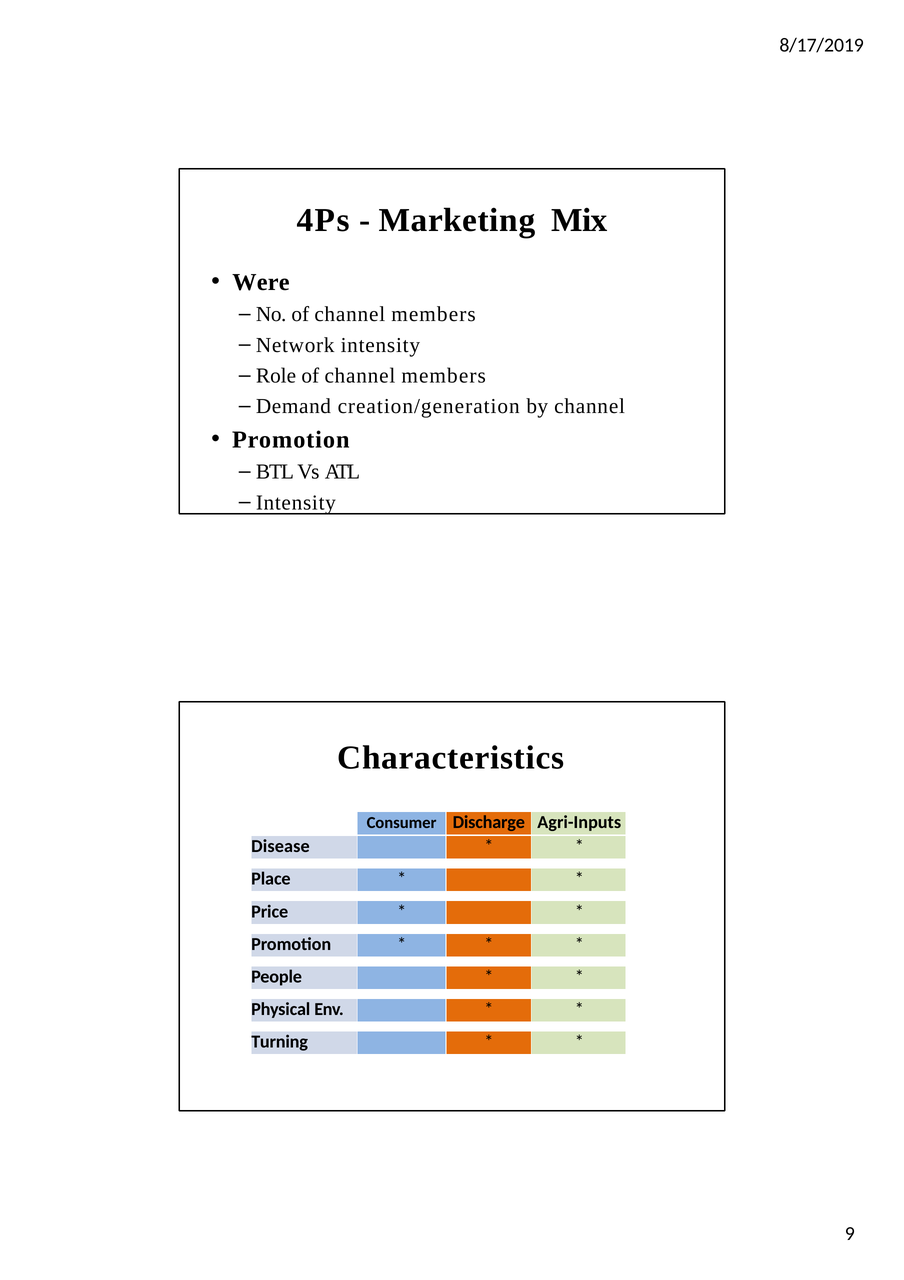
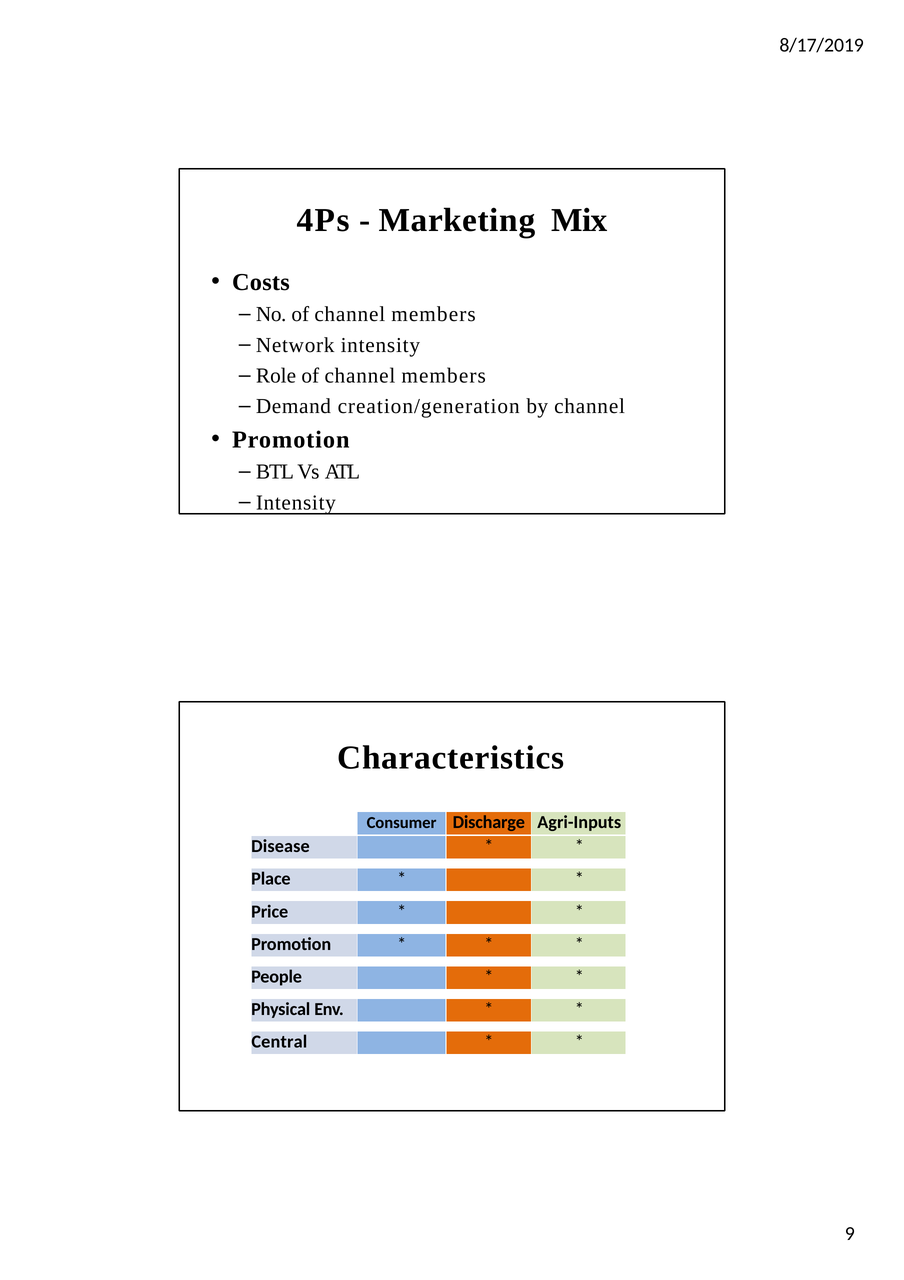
Were: Were -> Costs
Turning: Turning -> Central
